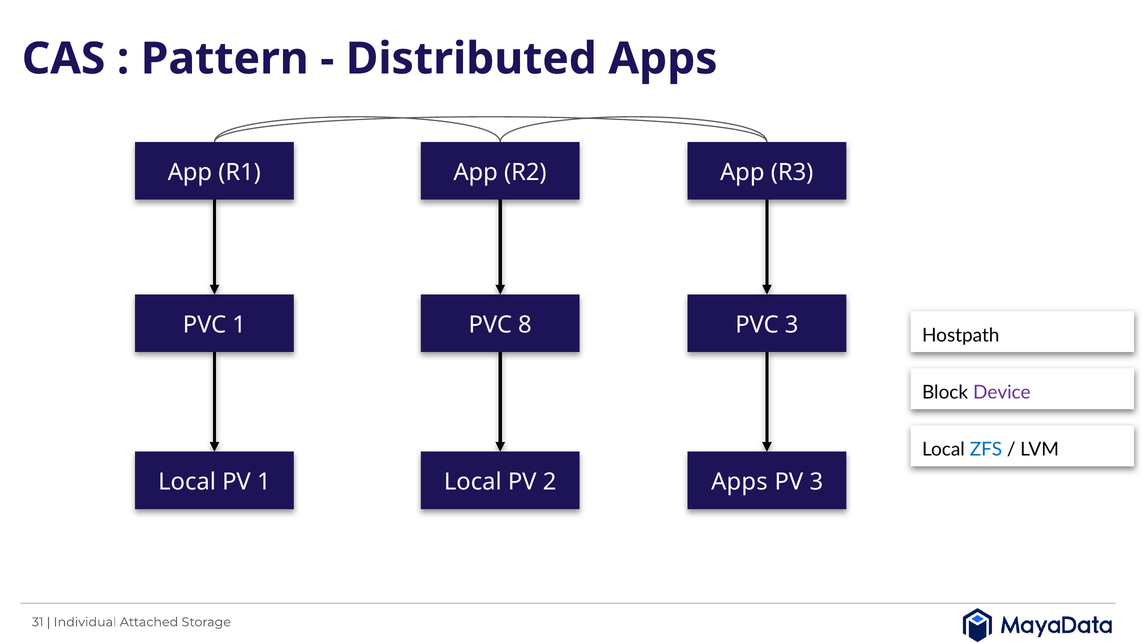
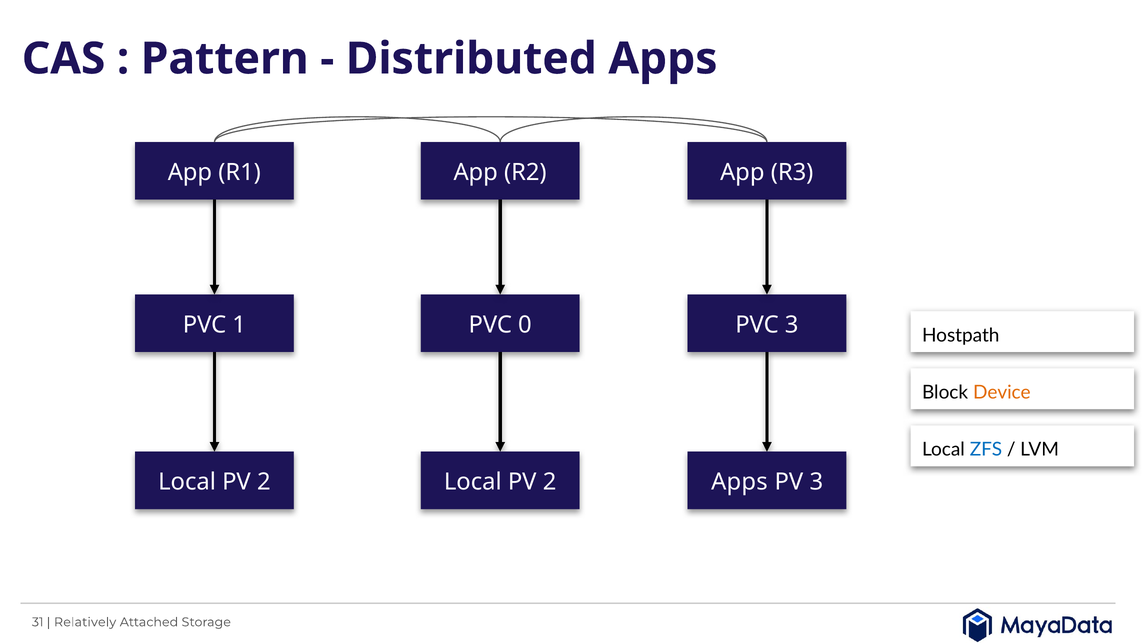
8: 8 -> 0
Device colour: purple -> orange
1 at (264, 482): 1 -> 2
Individual: Individual -> Relatively
